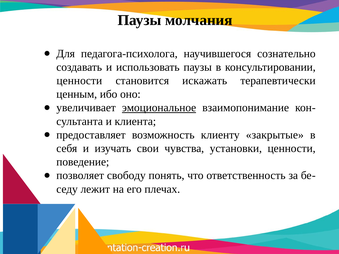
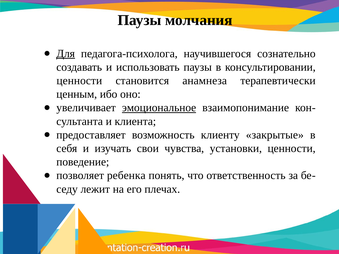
Для underline: none -> present
искажать: искажать -> анамнеза
свободу: свободу -> ребенка
